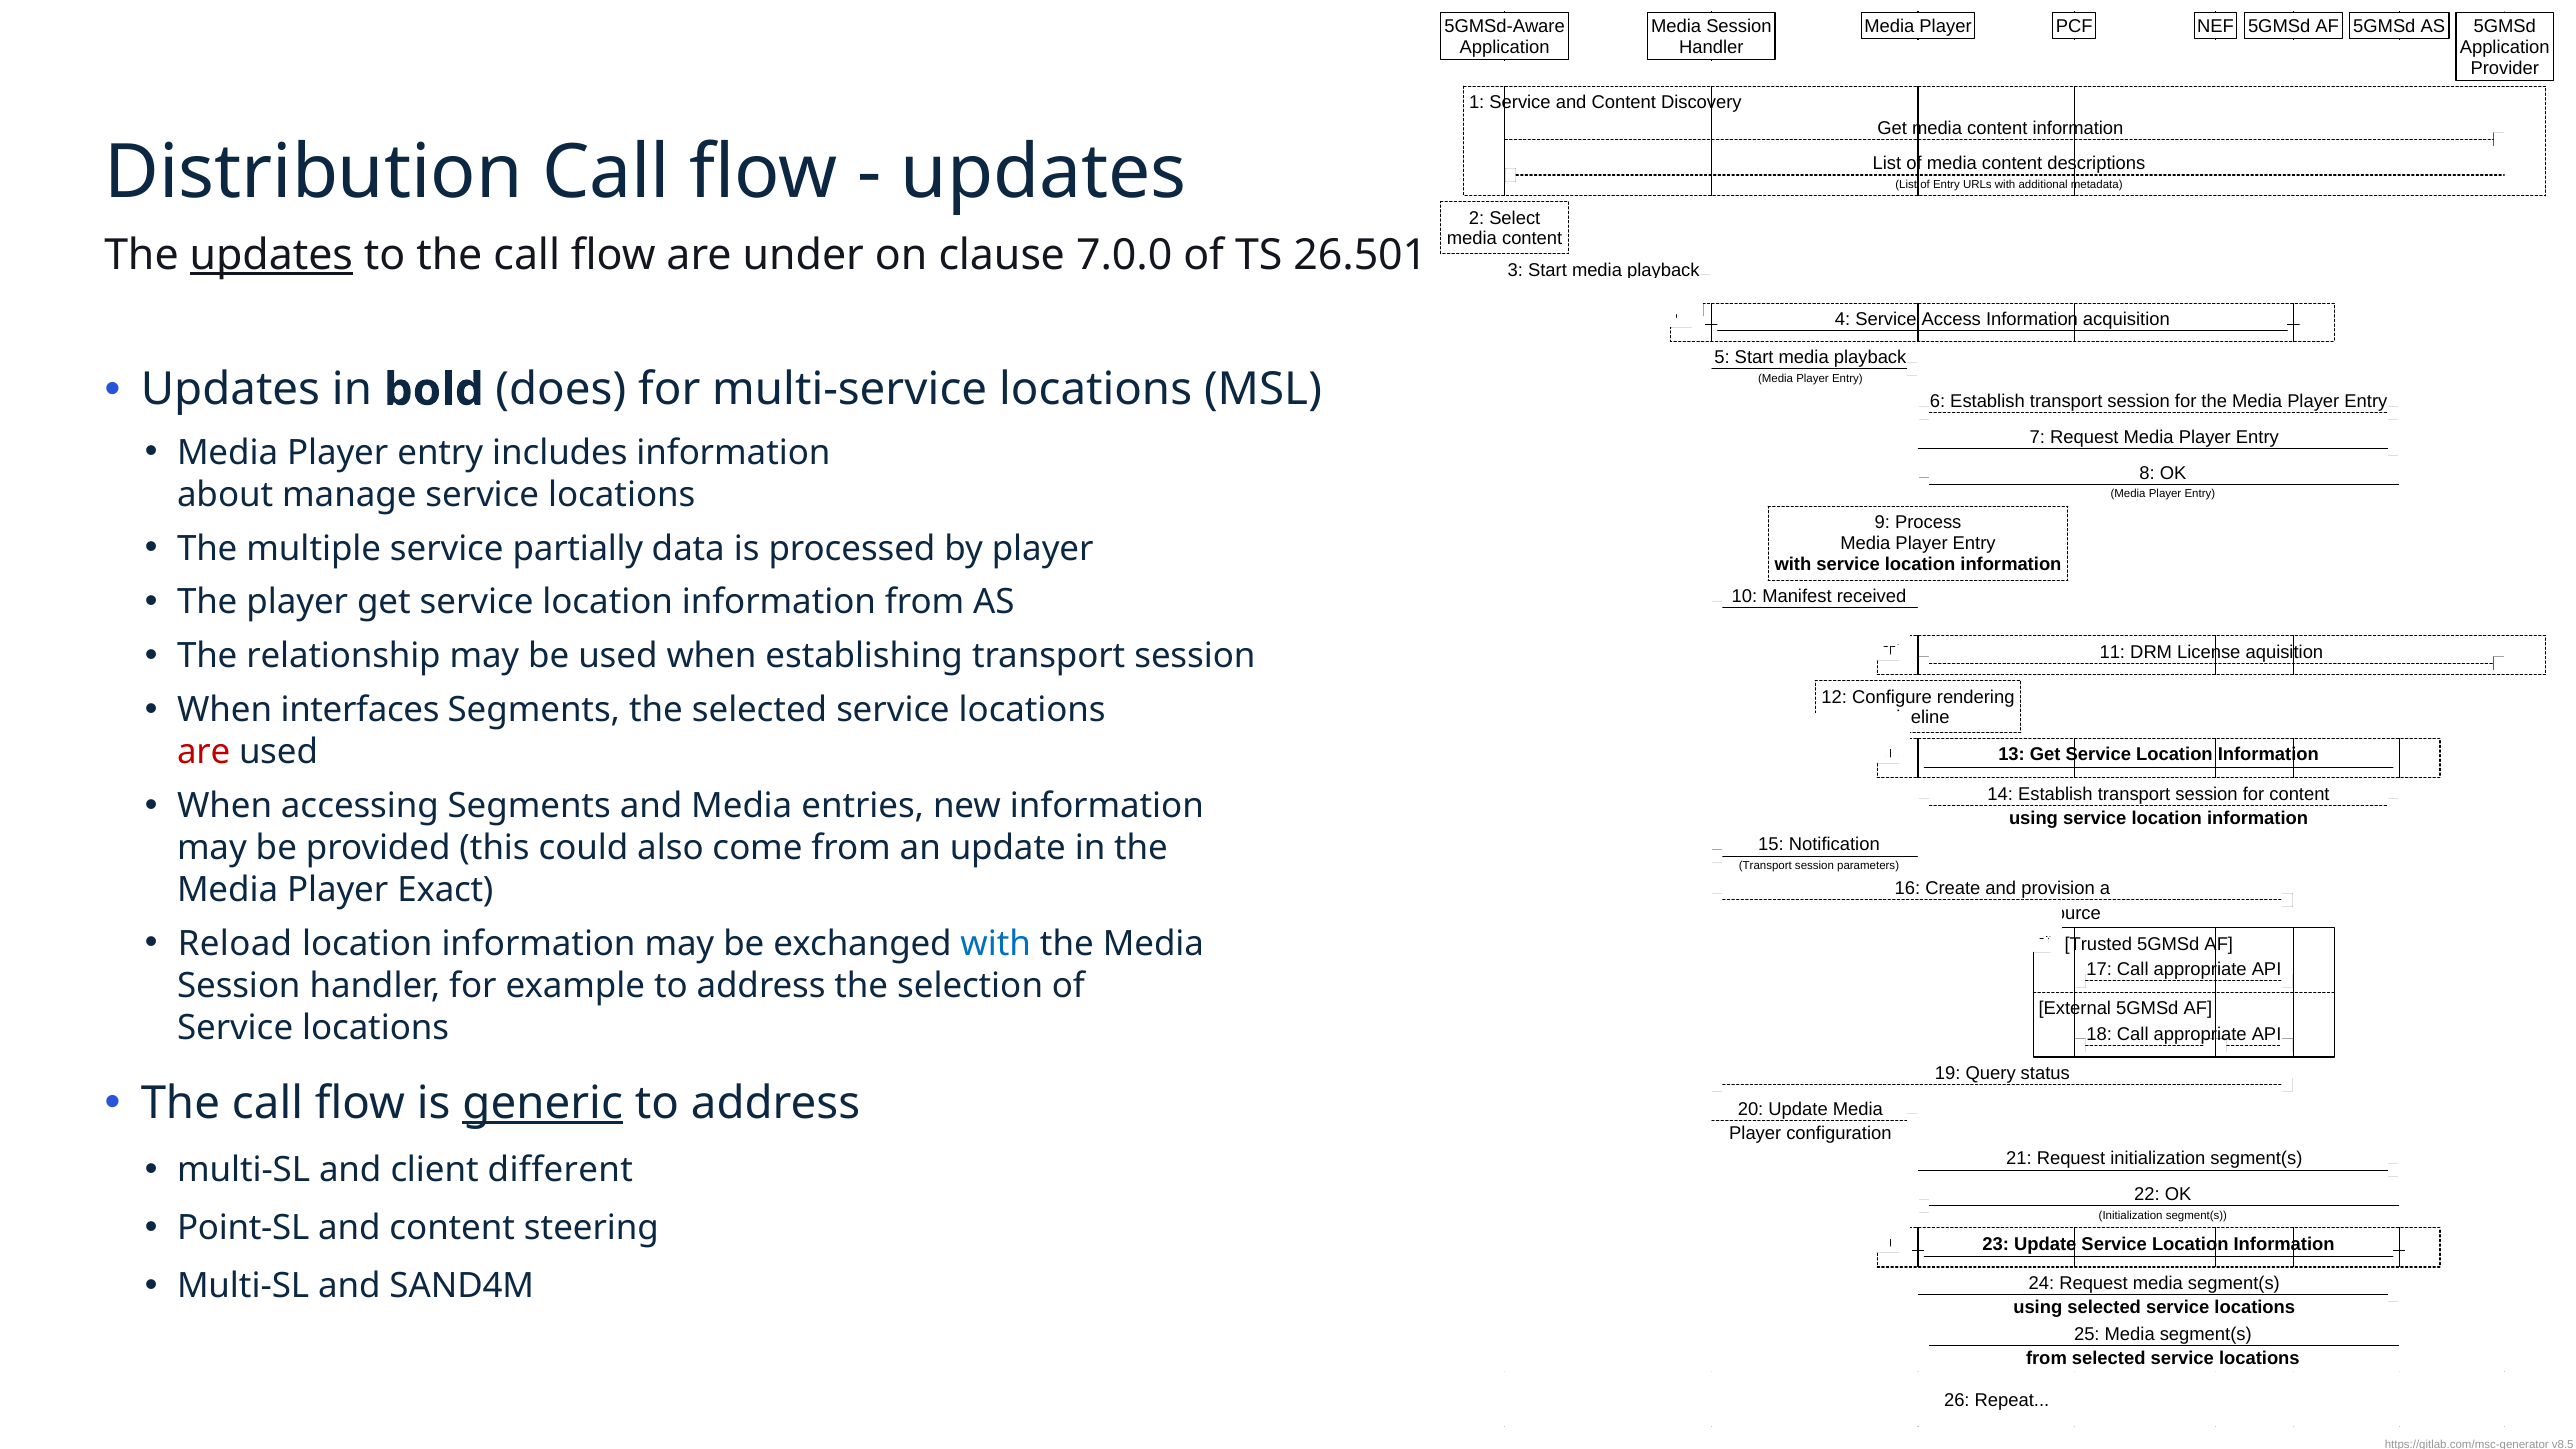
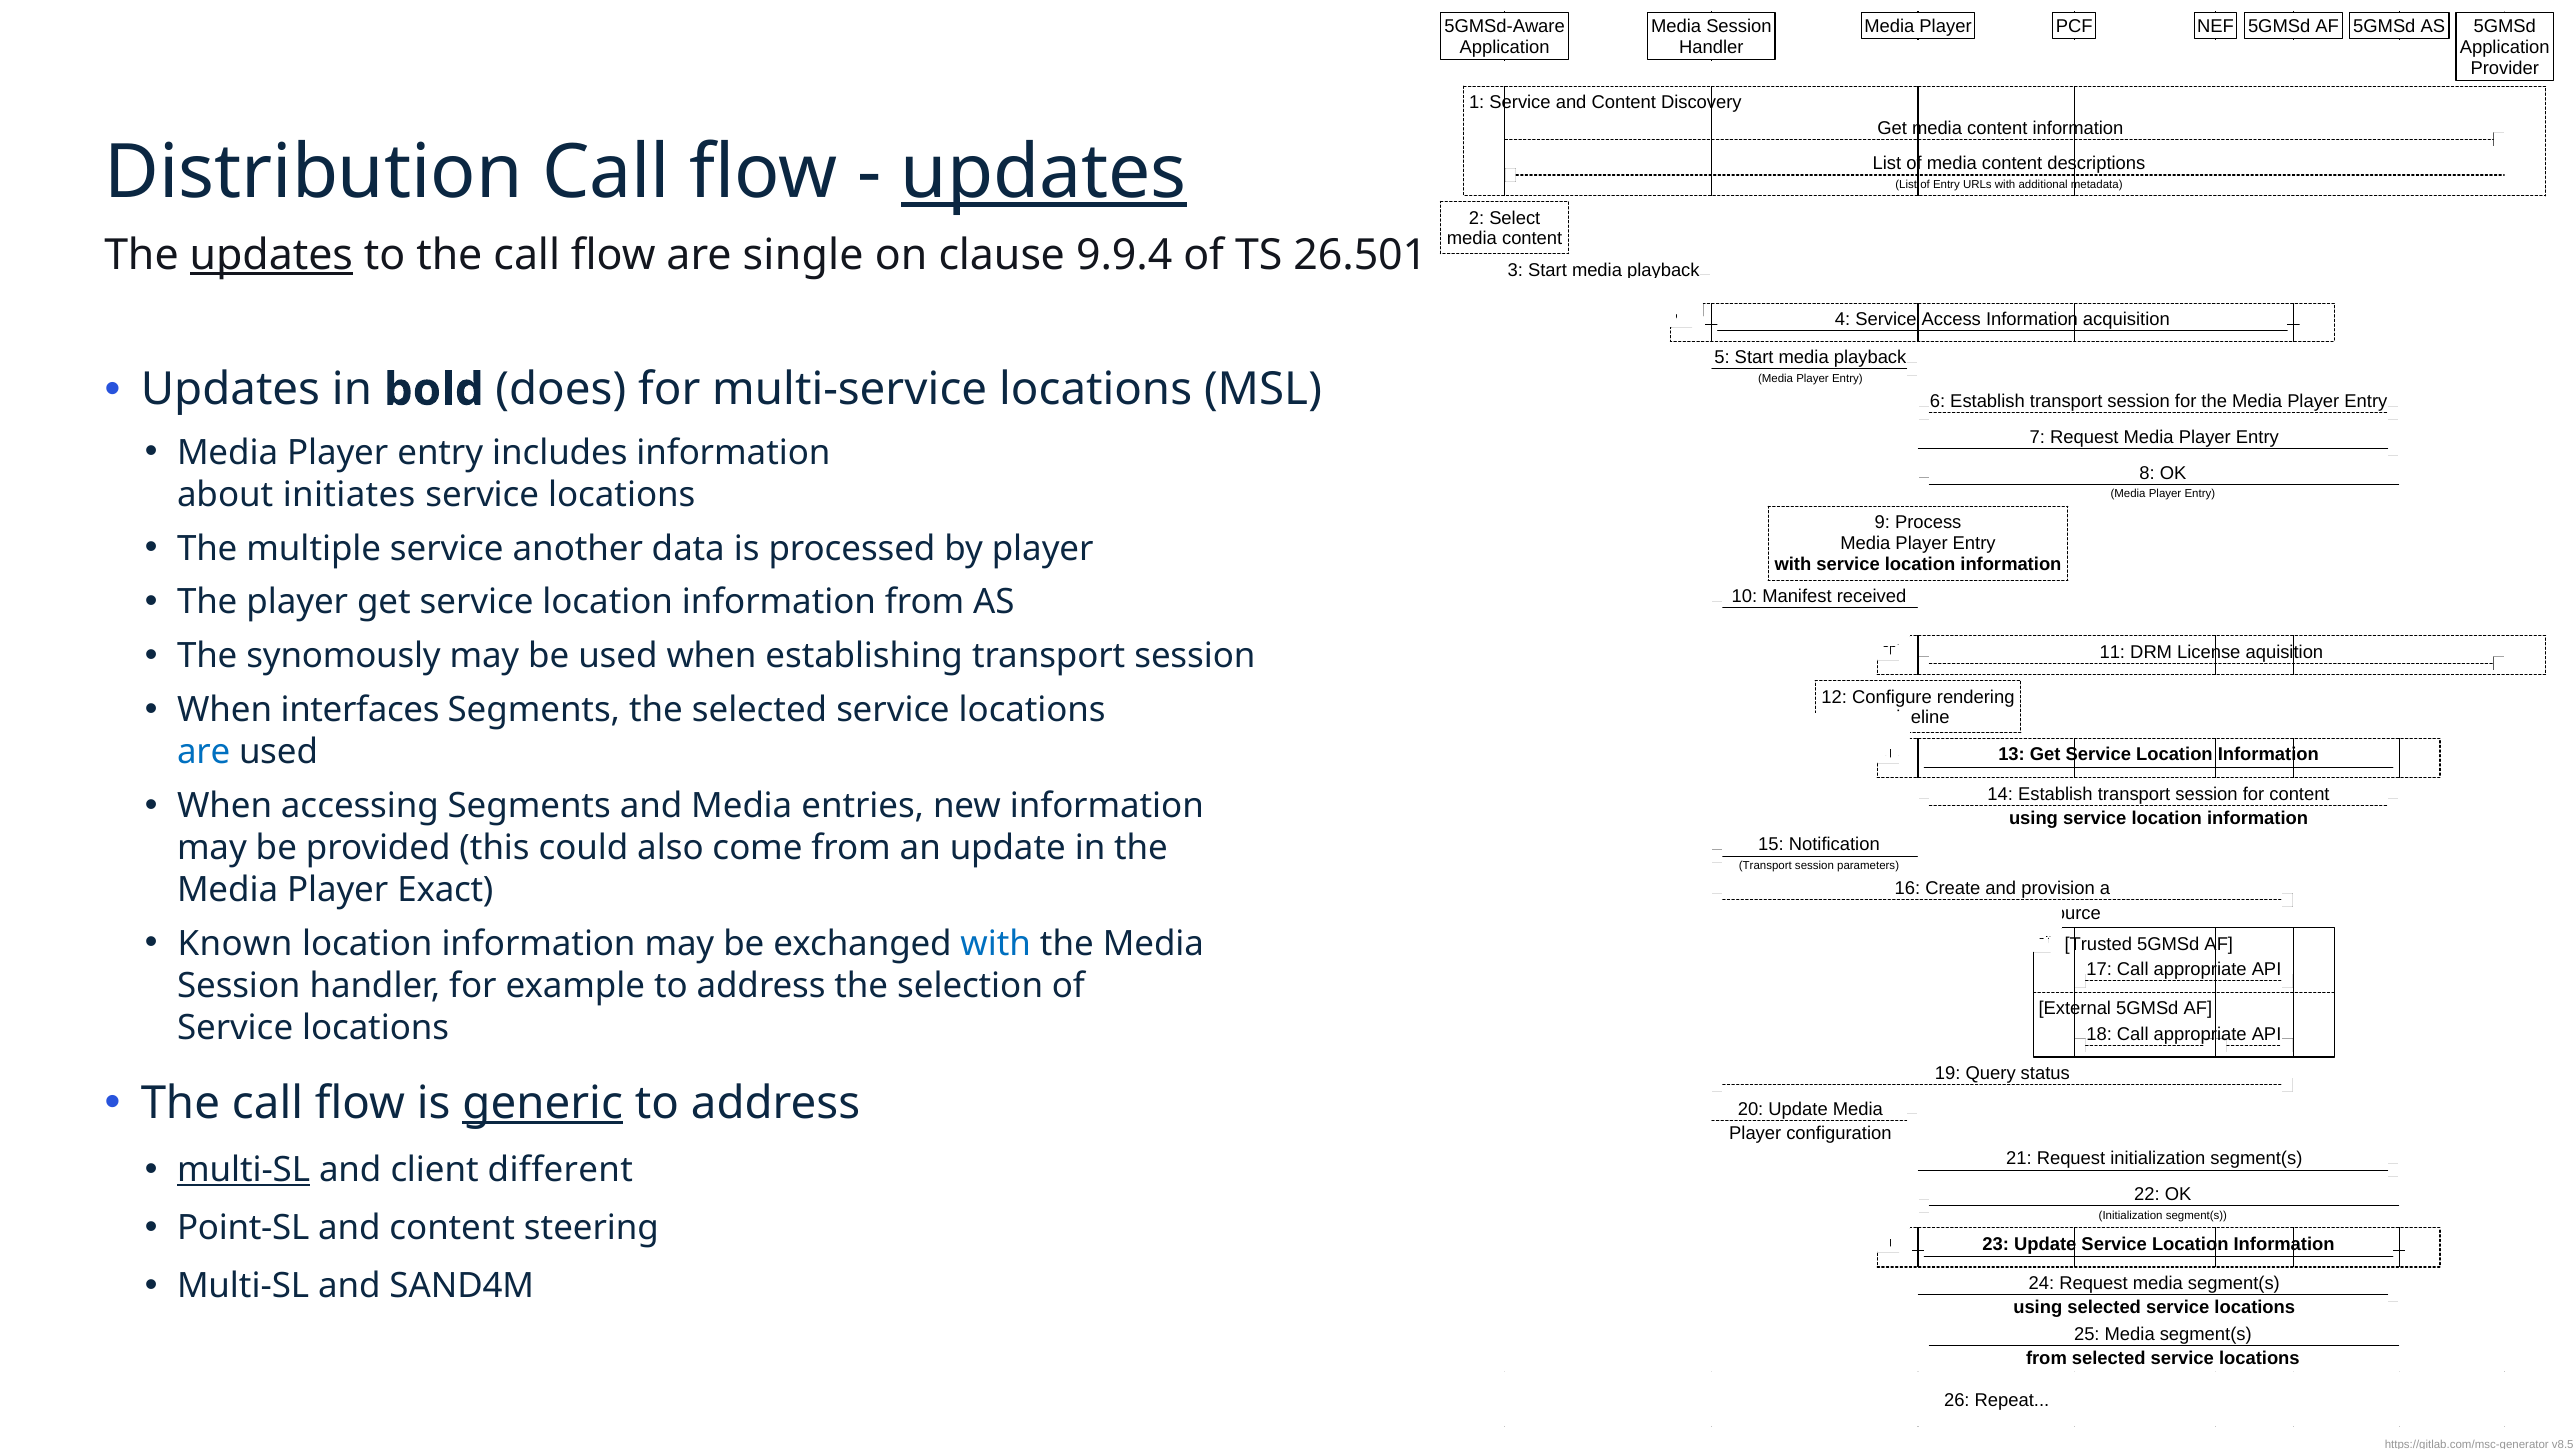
updates at (1044, 172) underline: none -> present
under: under -> single
7.0.0: 7.0.0 -> 9.9.4
manage: manage -> initiates
partially: partially -> another
relationship: relationship -> synomously
are at (204, 752) colour: red -> blue
Reload: Reload -> Known
multi-SL at (244, 1170) underline: none -> present
